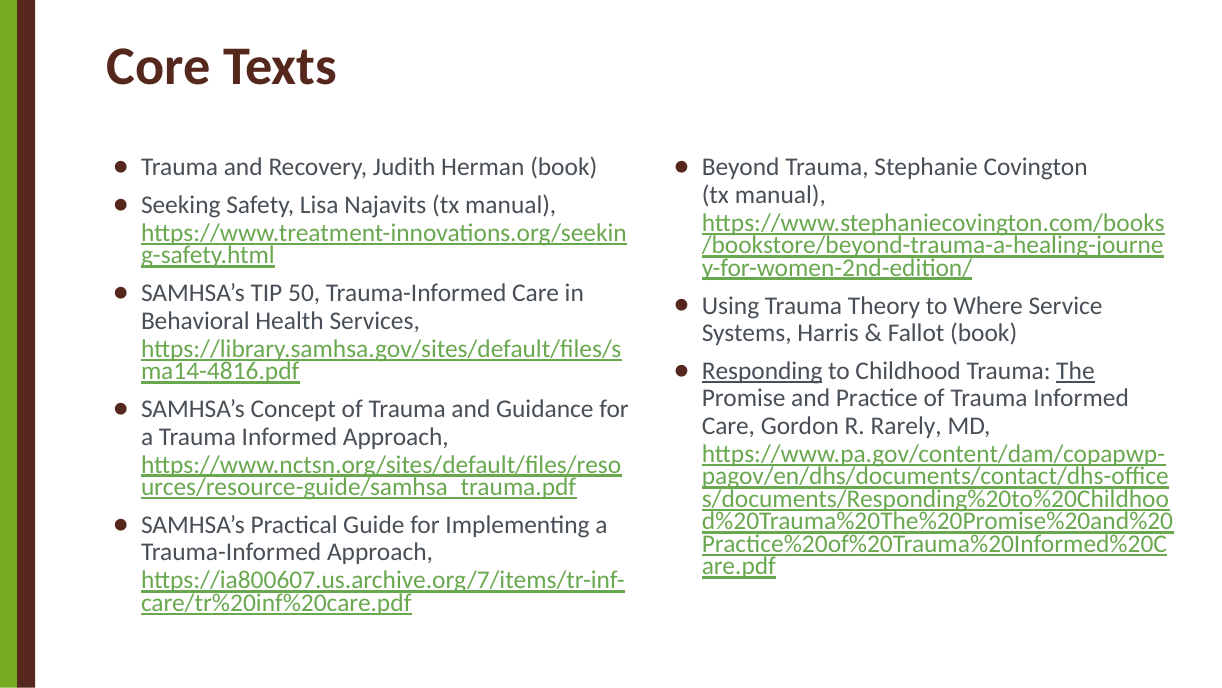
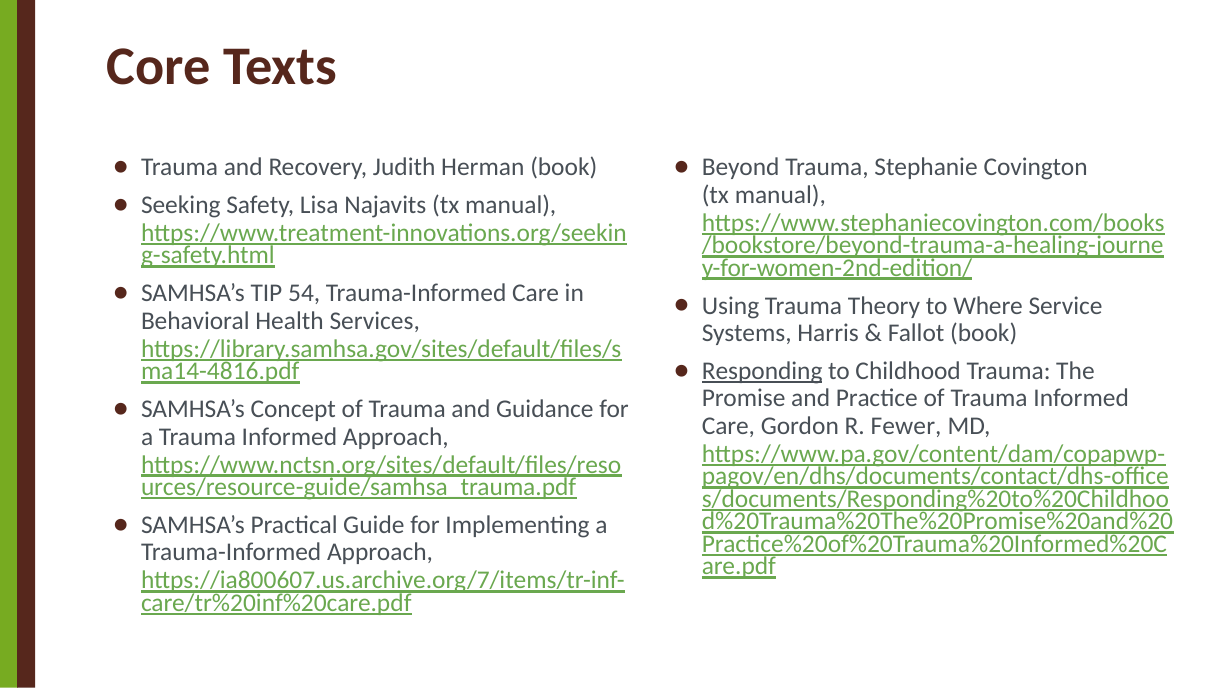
50: 50 -> 54
The underline: present -> none
Rarely: Rarely -> Fewer
